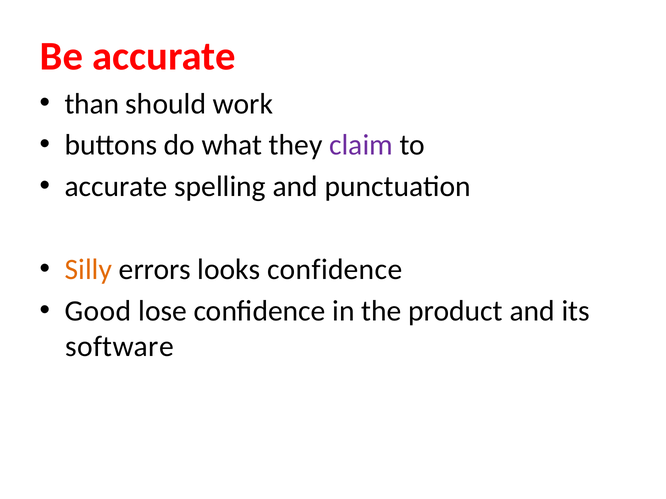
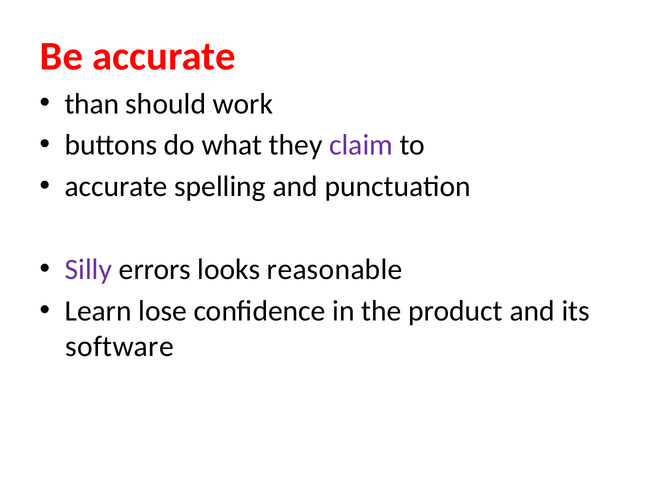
Silly colour: orange -> purple
looks confidence: confidence -> reasonable
Good: Good -> Learn
